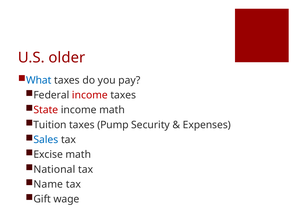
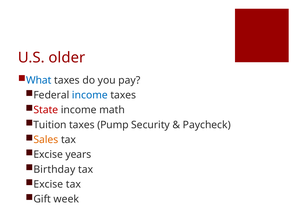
income at (90, 95) colour: red -> blue
Expenses: Expenses -> Paycheck
Sales colour: blue -> orange
Excise math: math -> years
National: National -> Birthday
Name at (48, 185): Name -> Excise
wage: wage -> week
